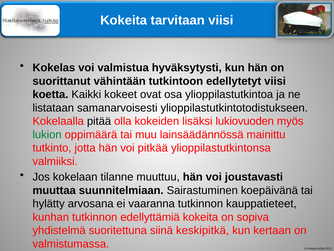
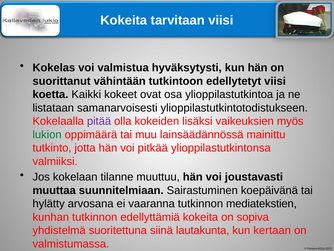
pitää colour: black -> purple
lukiovuoden: lukiovuoden -> vaikeuksien
kauppatieteet: kauppatieteet -> mediatekstien
keskipitkä: keskipitkä -> lautakunta
